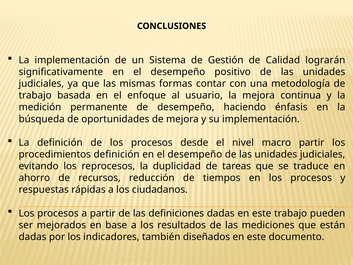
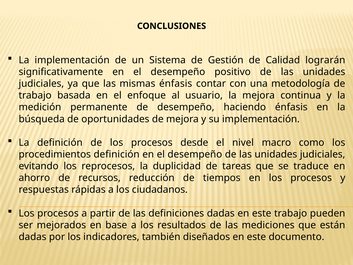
mismas formas: formas -> énfasis
macro partir: partir -> como
